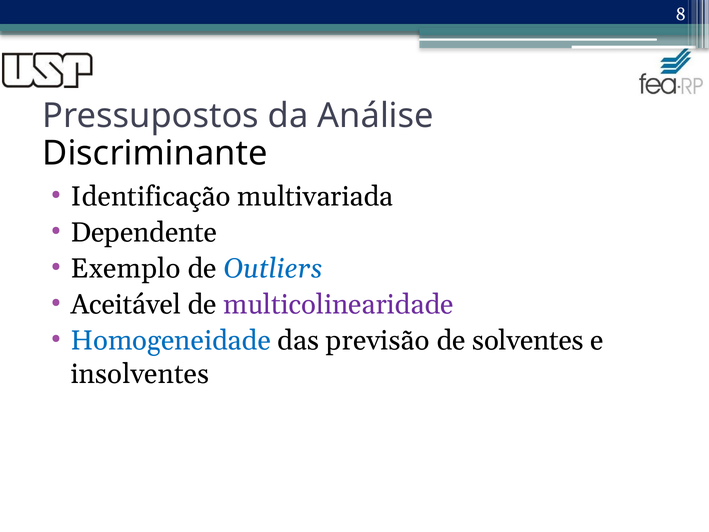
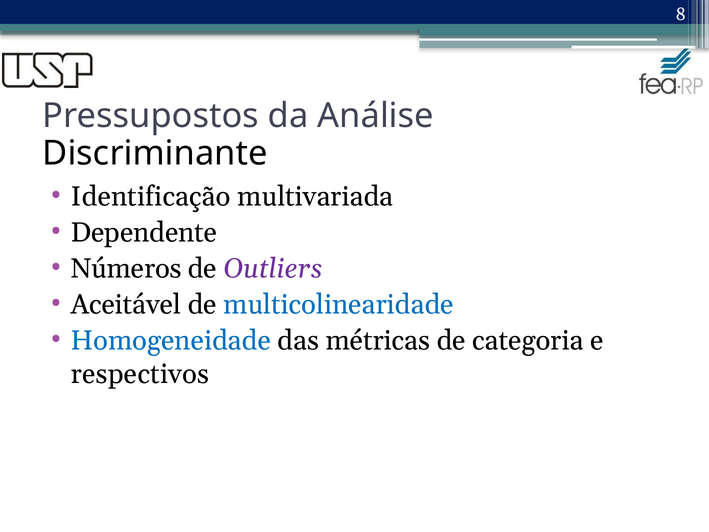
Exemplo: Exemplo -> Números
Outliers colour: blue -> purple
multicolinearidade colour: purple -> blue
previsão: previsão -> métricas
solventes: solventes -> categoria
insolventes: insolventes -> respectivos
